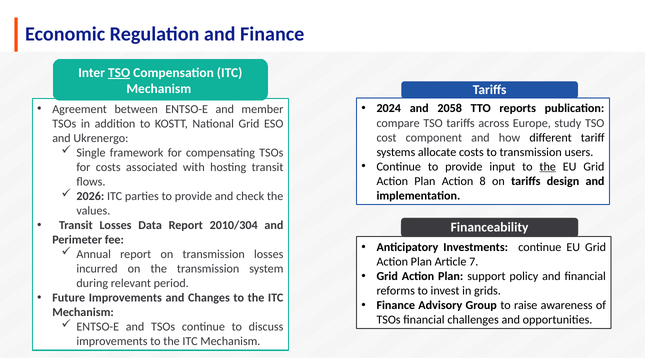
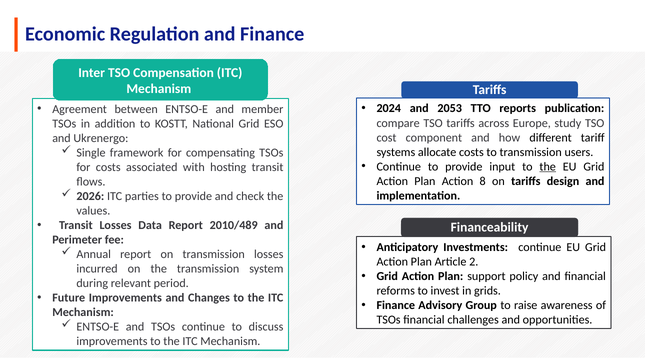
TSO at (119, 73) underline: present -> none
2058: 2058 -> 2053
2010/304: 2010/304 -> 2010/489
7: 7 -> 2
